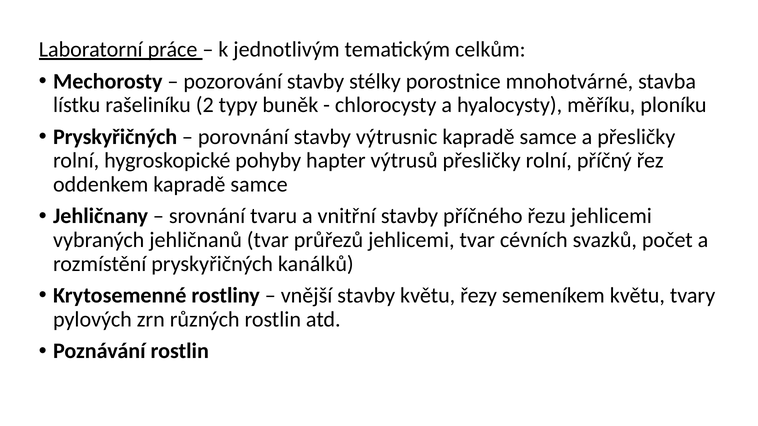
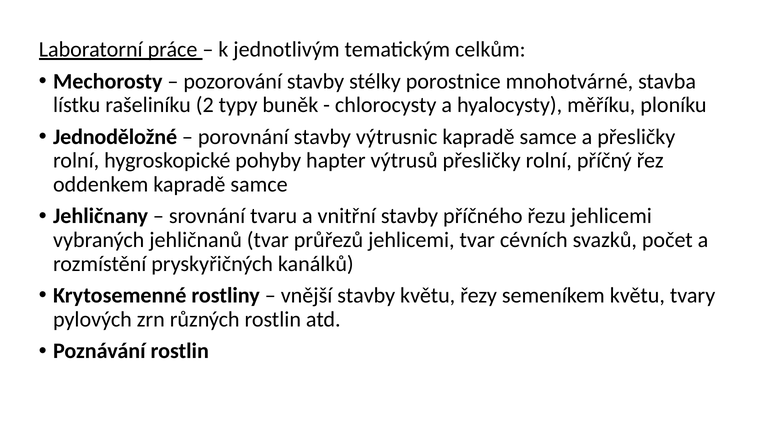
Pryskyřičných at (115, 137): Pryskyřičných -> Jednoděložné
